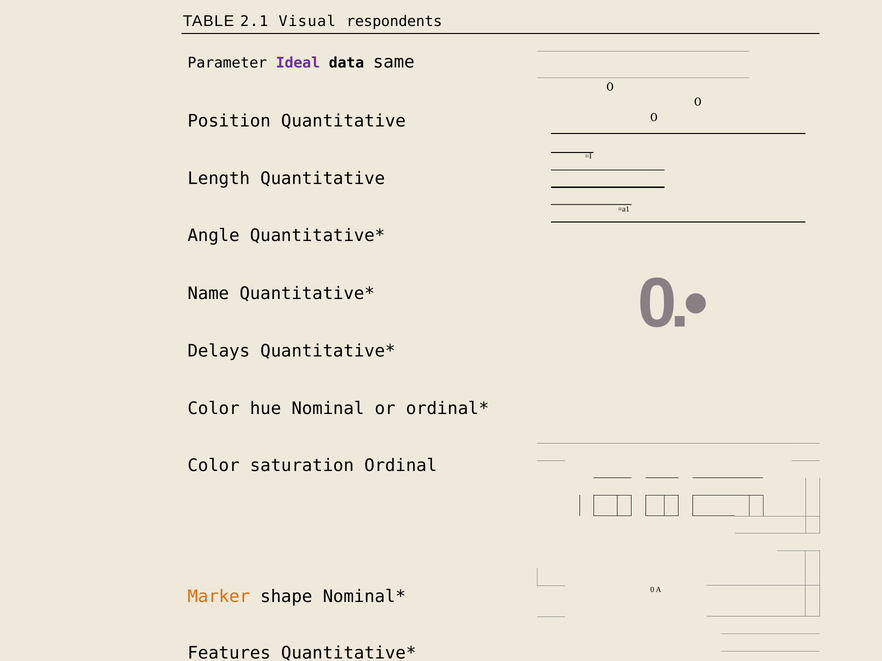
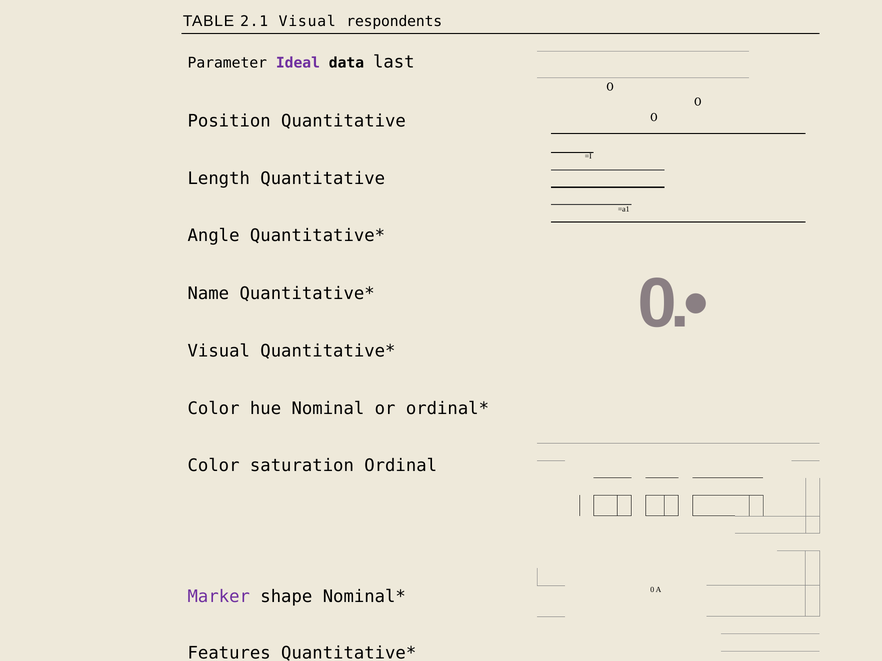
same: same -> last
Delays at (219, 351): Delays -> Visual
Marker colour: orange -> purple
